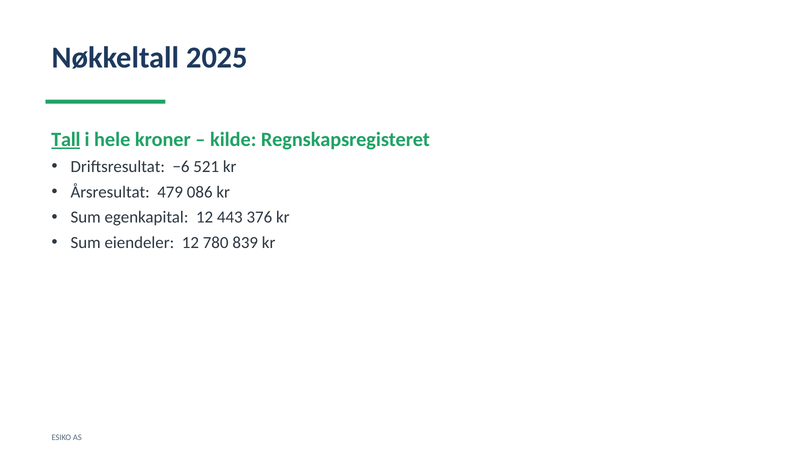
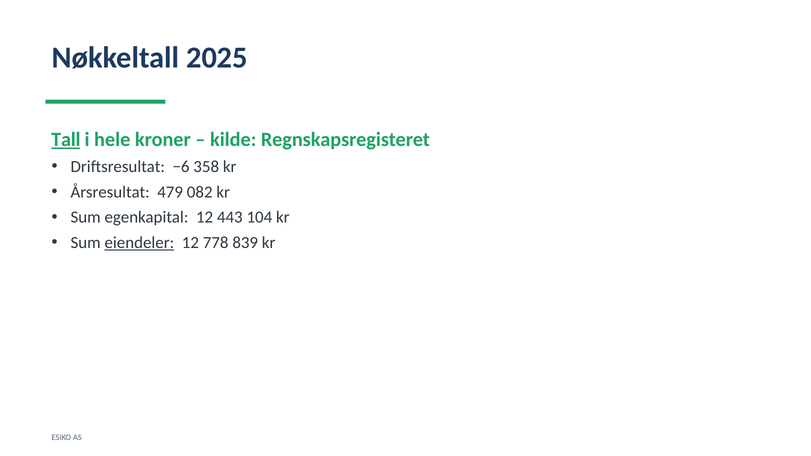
521: 521 -> 358
086: 086 -> 082
376: 376 -> 104
eiendeler underline: none -> present
780: 780 -> 778
